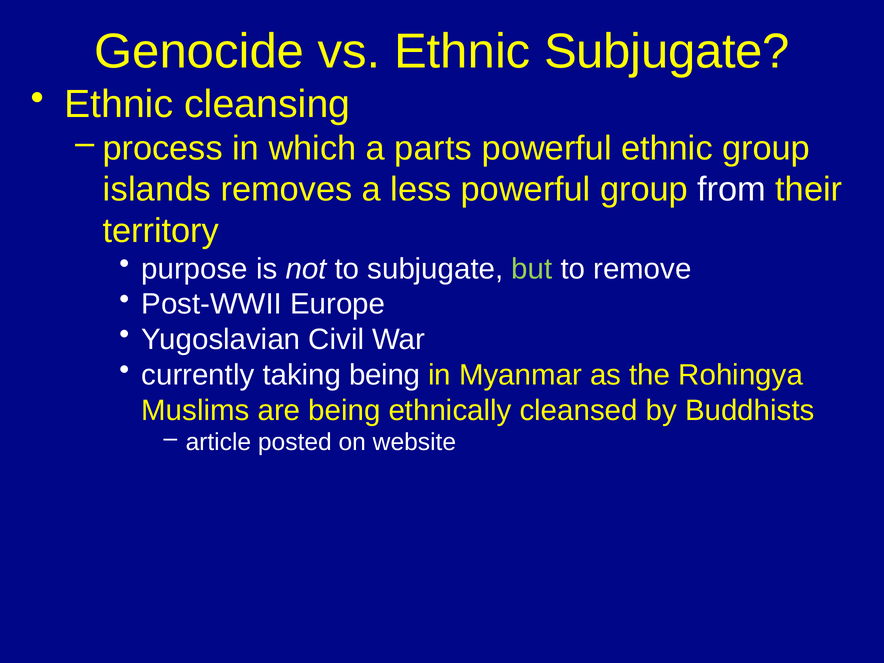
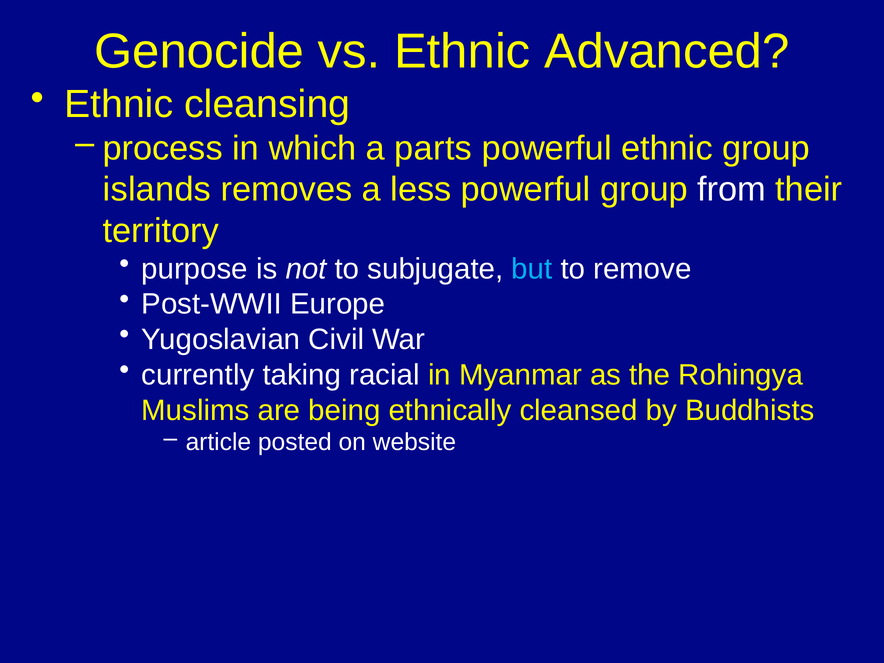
Ethnic Subjugate: Subjugate -> Advanced
but colour: light green -> light blue
taking being: being -> racial
